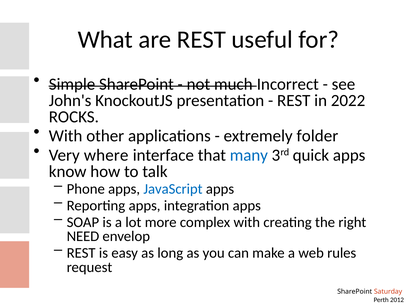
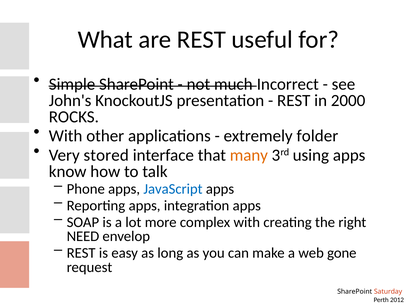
2022: 2022 -> 2000
where: where -> stored
many colour: blue -> orange
quick: quick -> using
rules: rules -> gone
